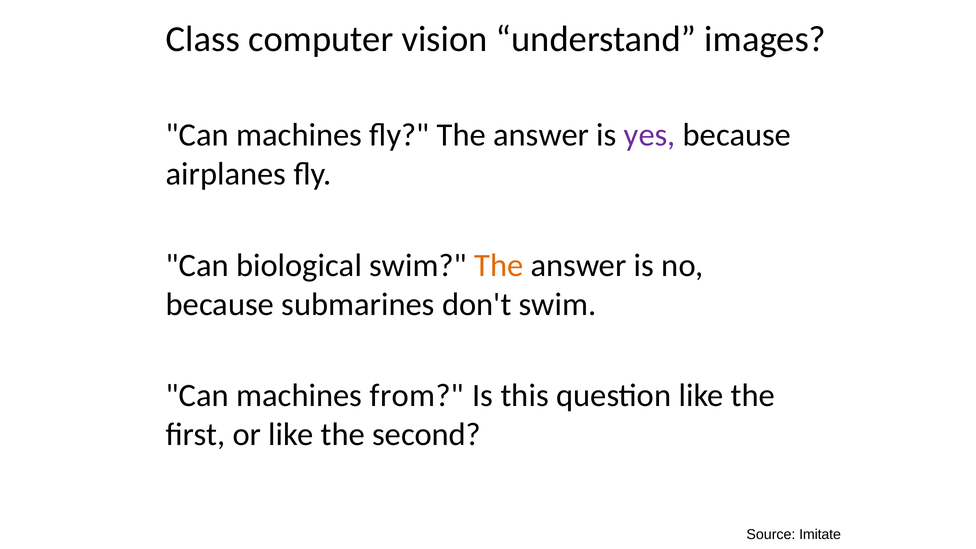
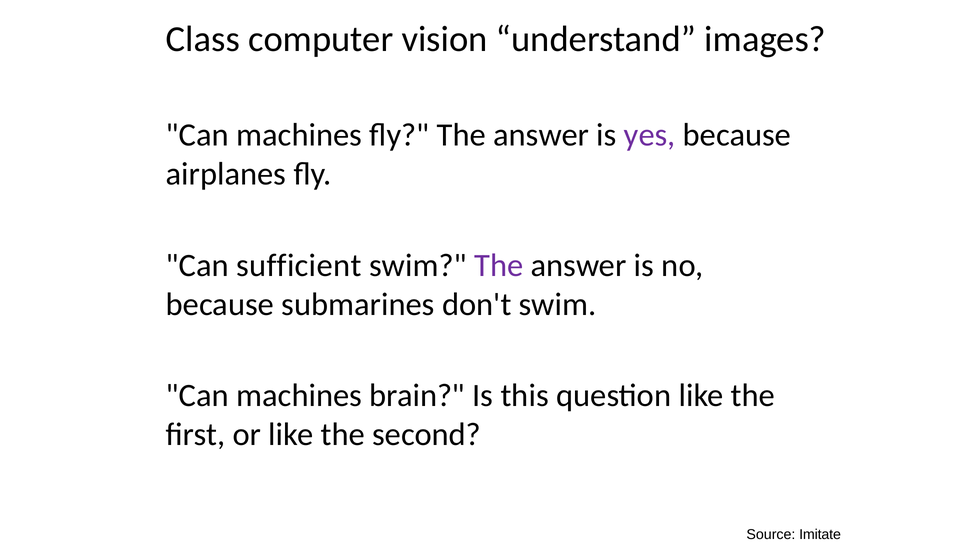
biological: biological -> sufficient
The at (499, 265) colour: orange -> purple
from: from -> brain
